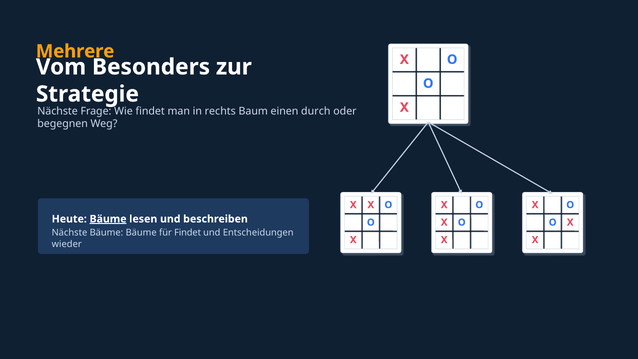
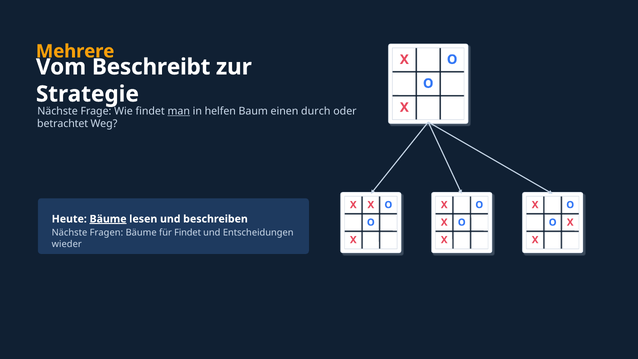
Besonders: Besonders -> Beschreibt
man underline: none -> present
rechts: rechts -> helfen
begegnen: begegnen -> betrachtet
Nächste Bäume: Bäume -> Fragen
